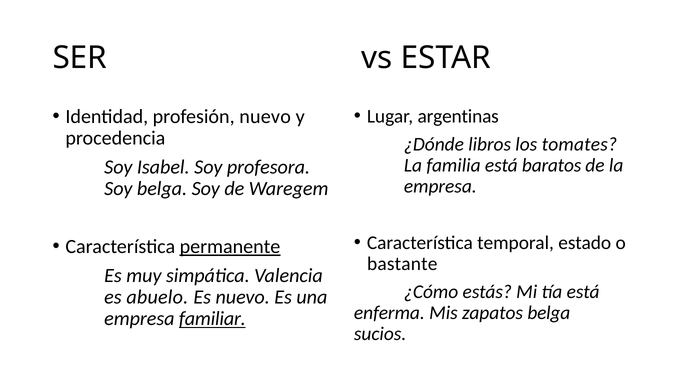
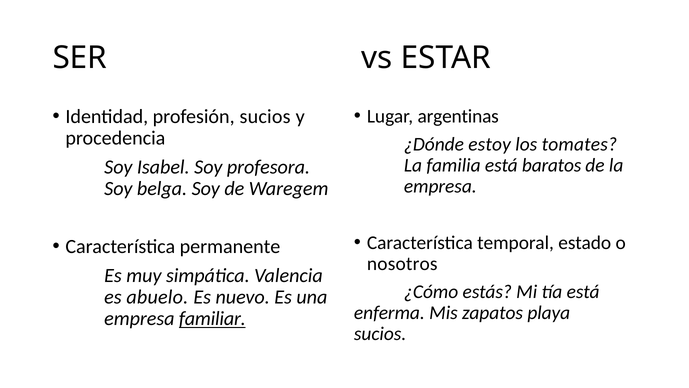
profesión nuevo: nuevo -> sucios
libros: libros -> estoy
permanente underline: present -> none
bastante: bastante -> nosotros
zapatos belga: belga -> playa
